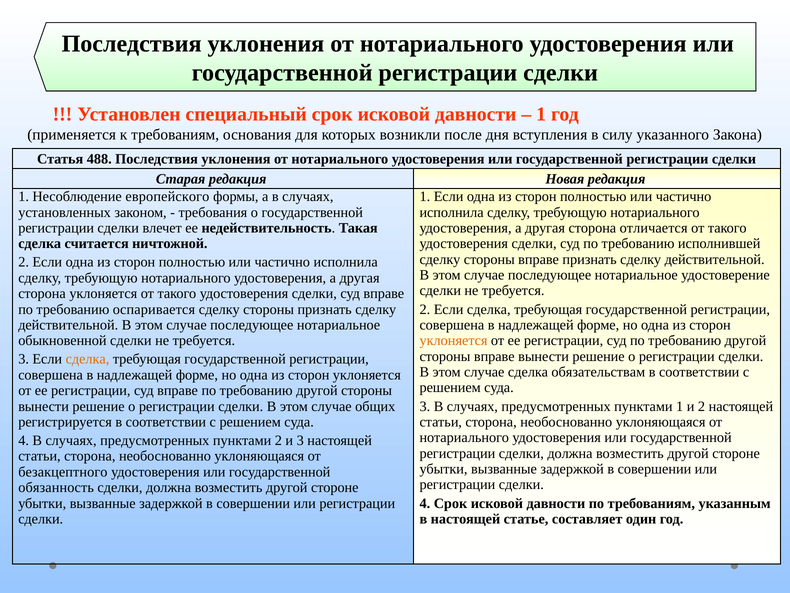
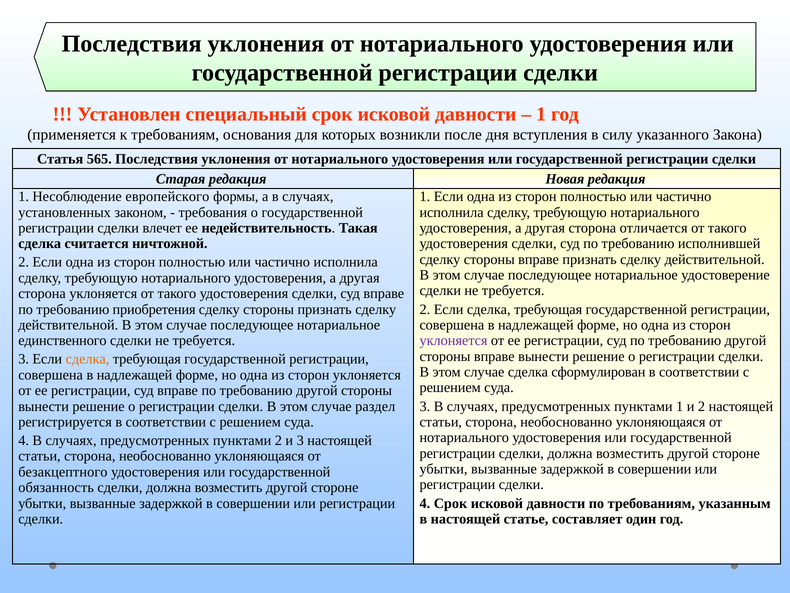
488: 488 -> 565
оспаривается: оспаривается -> приобретения
обыкновенной: обыкновенной -> единственного
уклоняется at (454, 340) colour: orange -> purple
обязательствам: обязательствам -> сформулирован
общих: общих -> раздел
